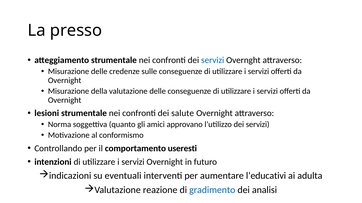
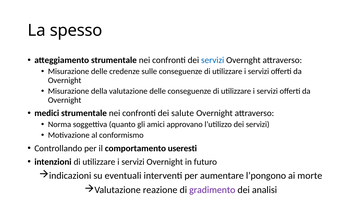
presso: presso -> spesso
lesioni: lesioni -> medici
l’educativi: l’educativi -> l’pongono
adulta: adulta -> morte
gradimento colour: blue -> purple
